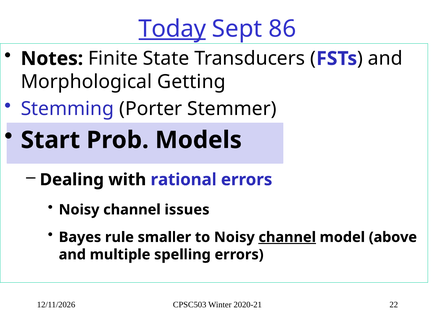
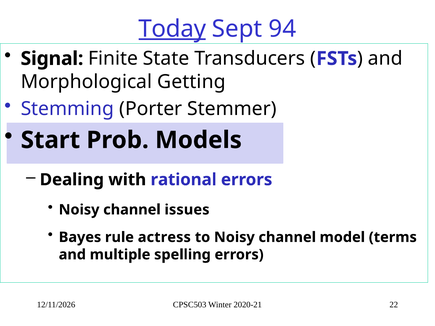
86: 86 -> 94
Notes: Notes -> Signal
smaller: smaller -> actress
channel at (287, 237) underline: present -> none
above: above -> terms
